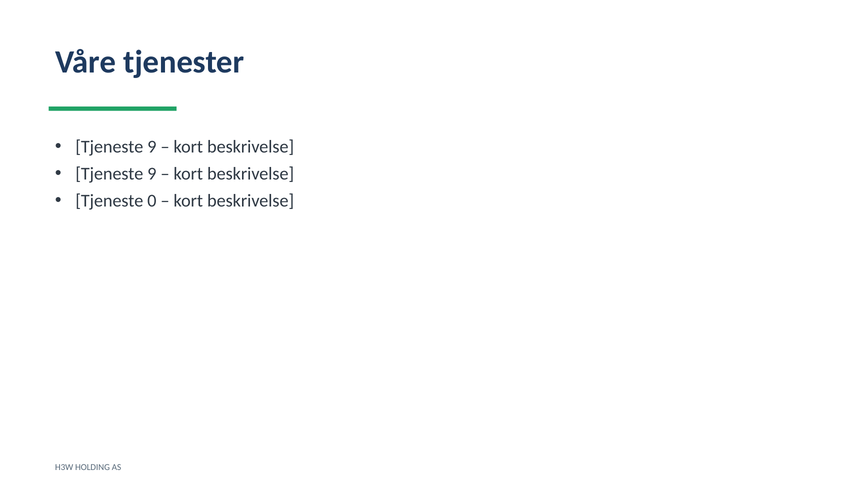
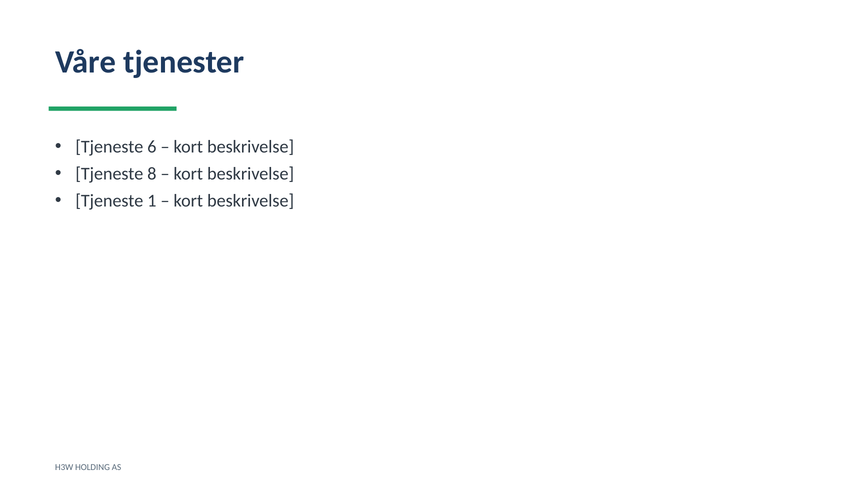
9 at (152, 147): 9 -> 6
9 at (152, 174): 9 -> 8
0: 0 -> 1
